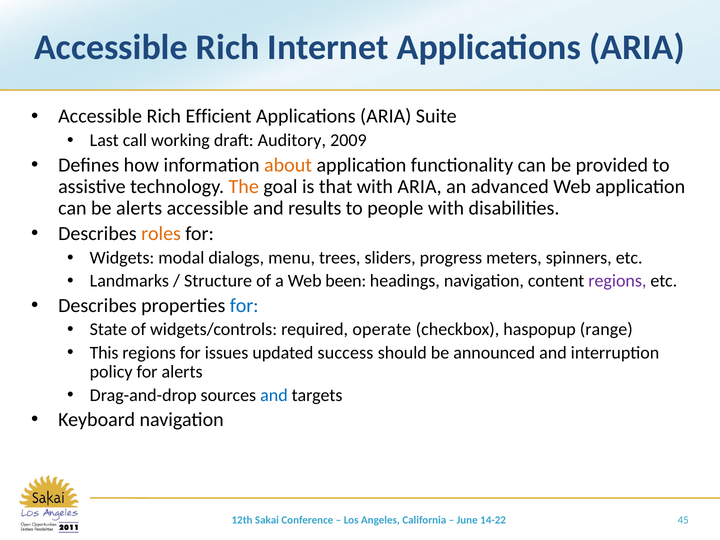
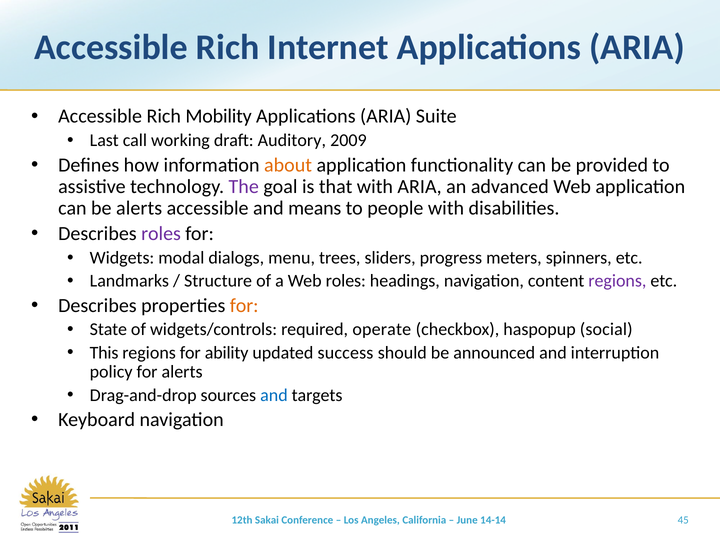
Efficient: Efficient -> Mobility
The colour: orange -> purple
results: results -> means
roles at (161, 234) colour: orange -> purple
Web been: been -> roles
for at (244, 305) colour: blue -> orange
range: range -> social
issues: issues -> ability
14-22: 14-22 -> 14-14
